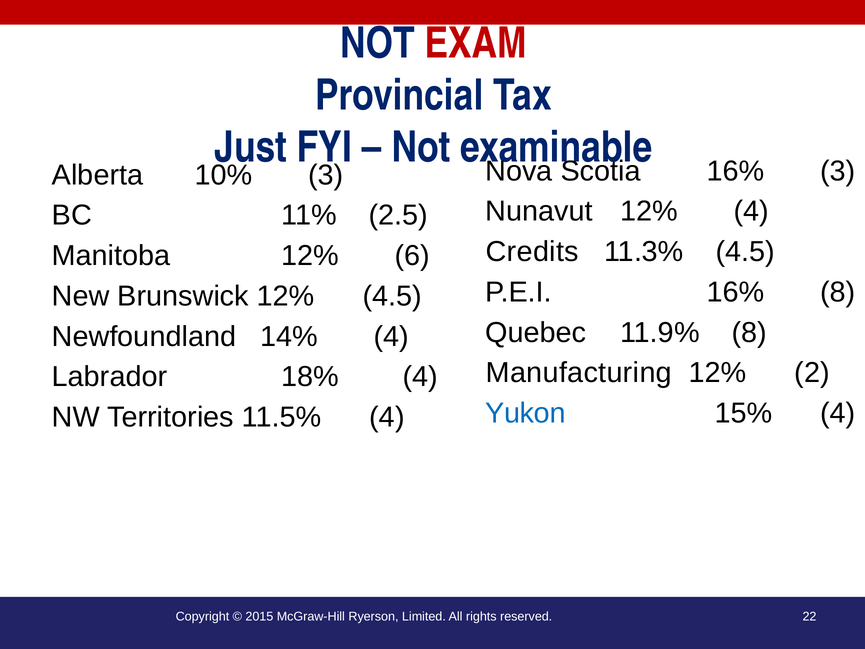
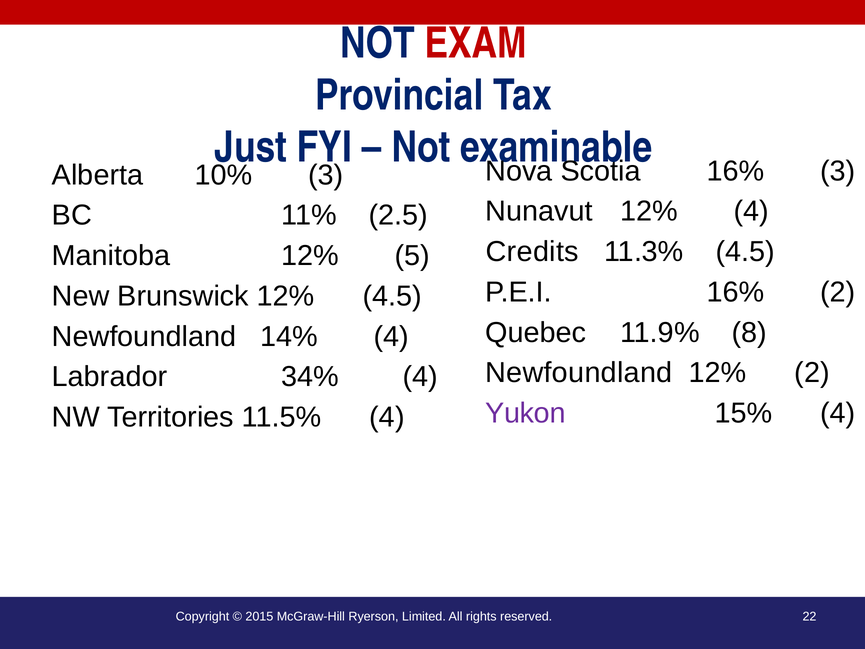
6: 6 -> 5
16% 8: 8 -> 2
Manufacturing at (579, 373): Manufacturing -> Newfoundland
18%: 18% -> 34%
Yukon colour: blue -> purple
